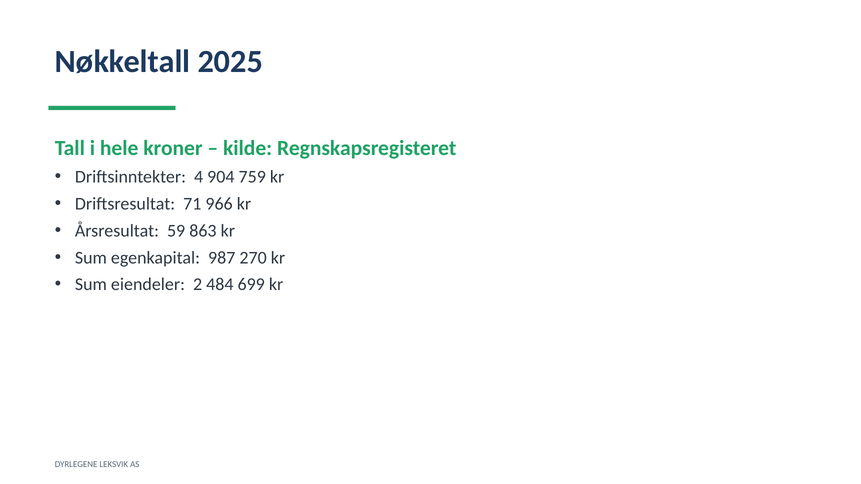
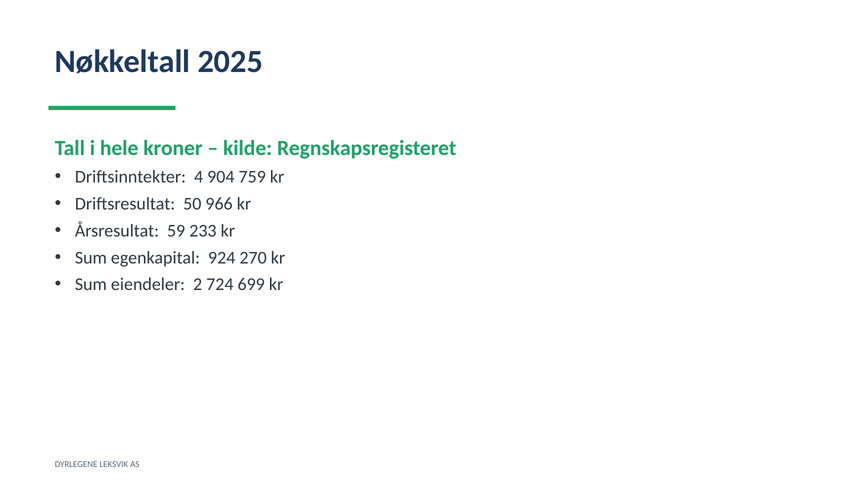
71: 71 -> 50
863: 863 -> 233
987: 987 -> 924
484: 484 -> 724
